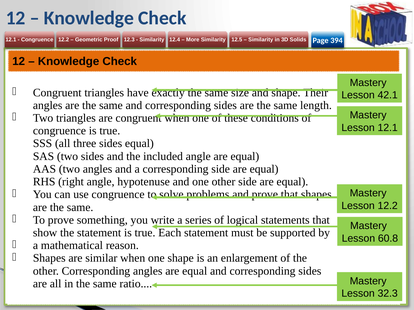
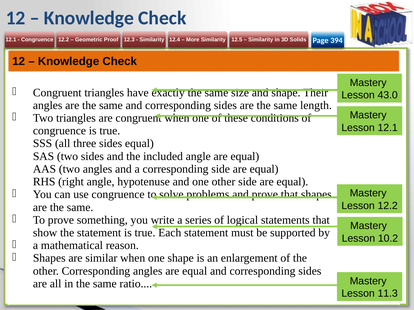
42.1: 42.1 -> 43.0
60.8: 60.8 -> 10.2
32.3: 32.3 -> 11.3
